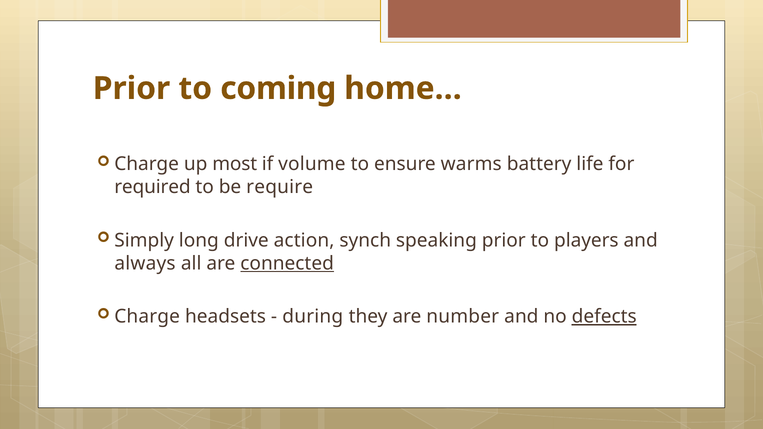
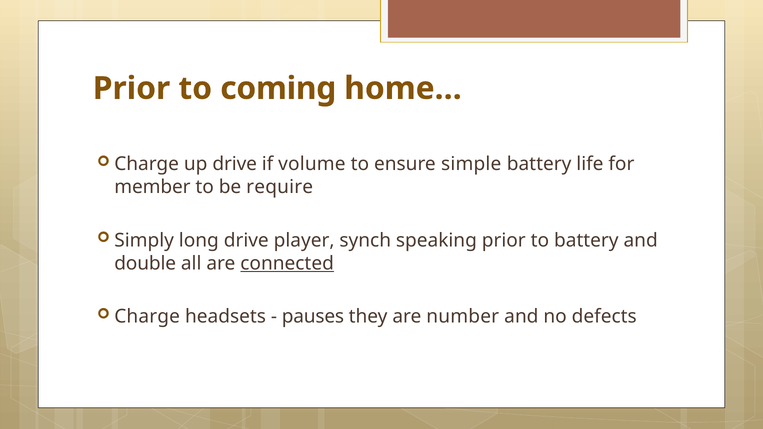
up most: most -> drive
warms: warms -> simple
required: required -> member
action: action -> player
to players: players -> battery
always: always -> double
during: during -> pauses
defects underline: present -> none
